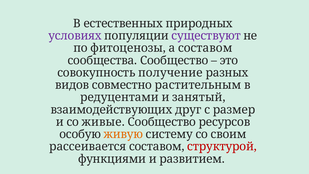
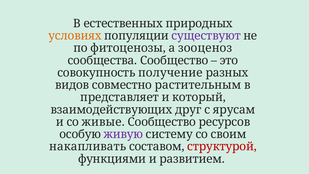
условиях colour: purple -> orange
а составом: составом -> зооценоз
редуцентами: редуцентами -> представляет
занятый: занятый -> который
размер: размер -> ярусам
живую colour: orange -> purple
рассеивается: рассеивается -> накапливать
